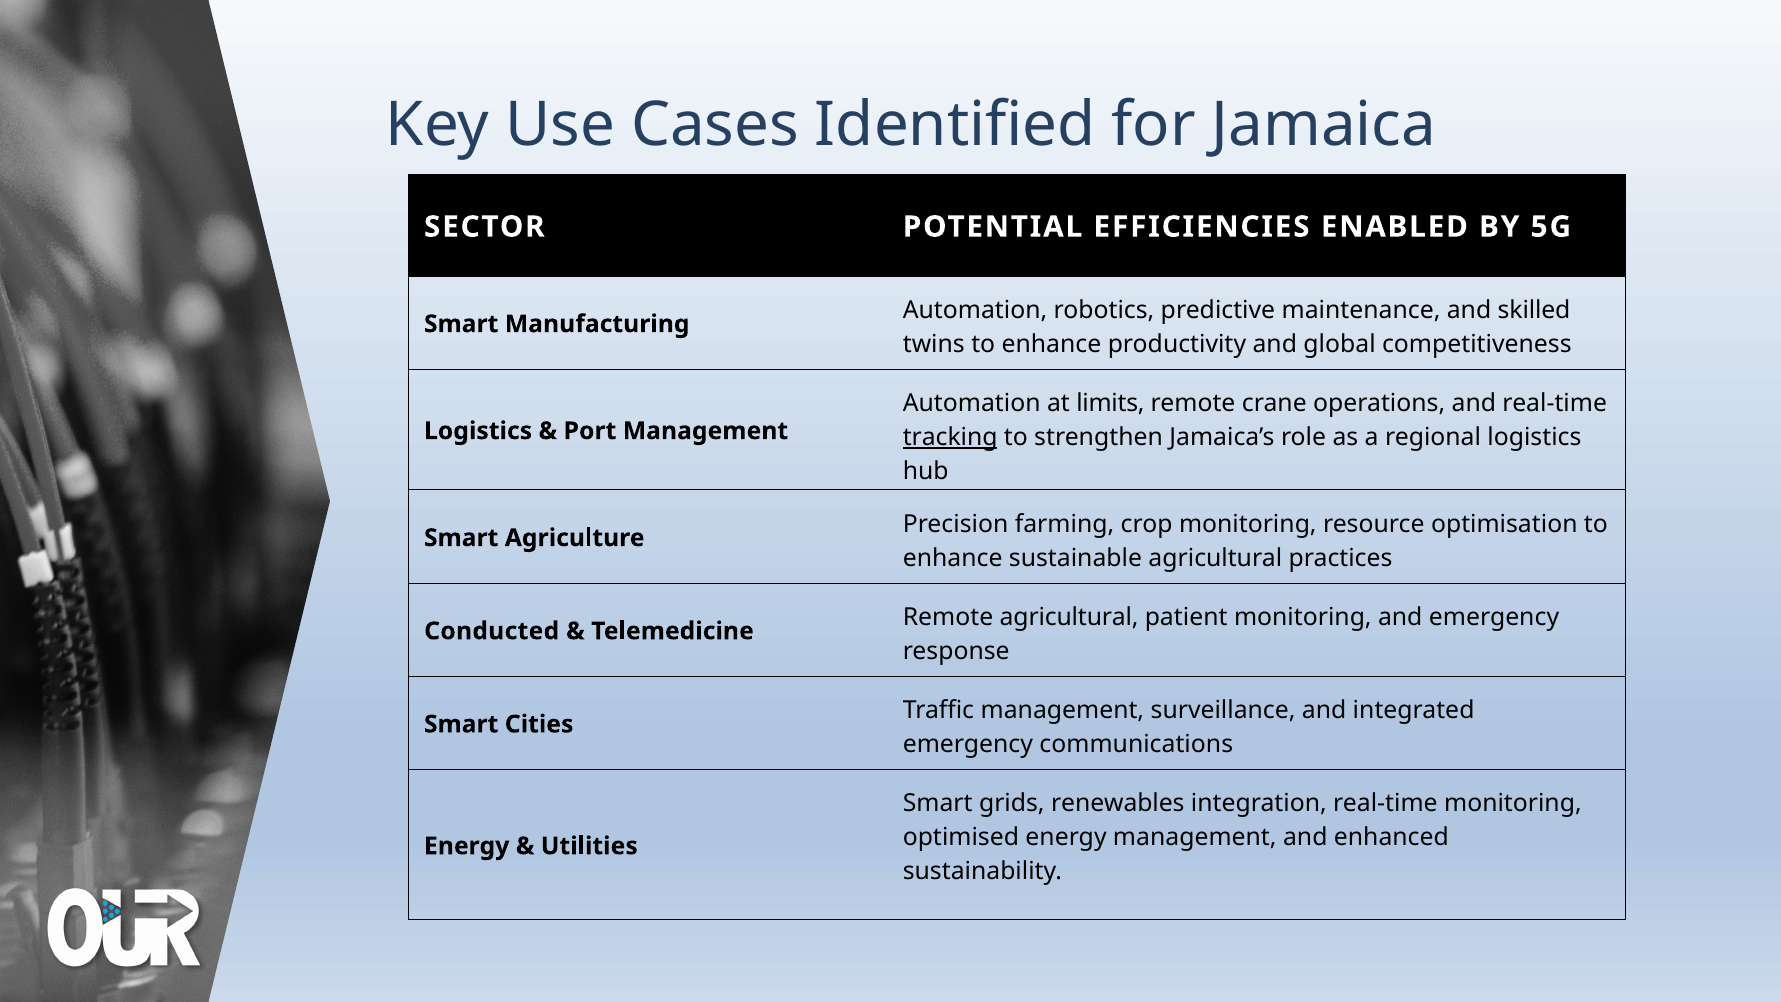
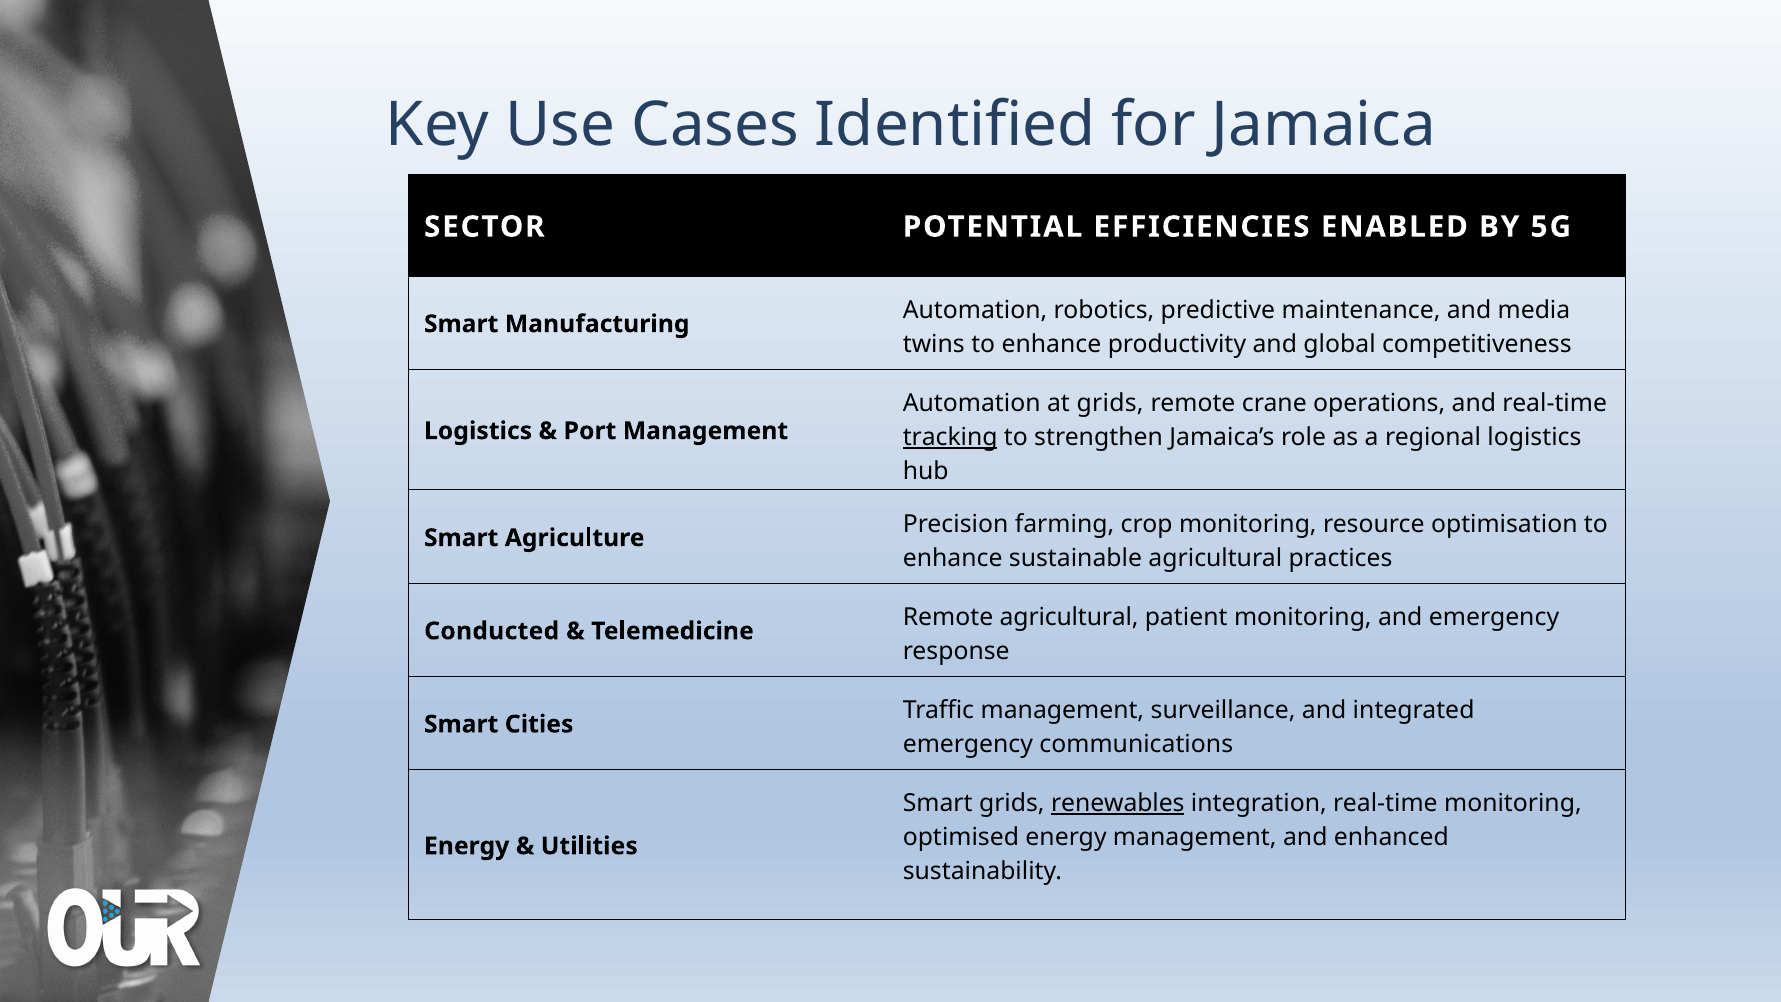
skilled: skilled -> media
at limits: limits -> grids
renewables underline: none -> present
